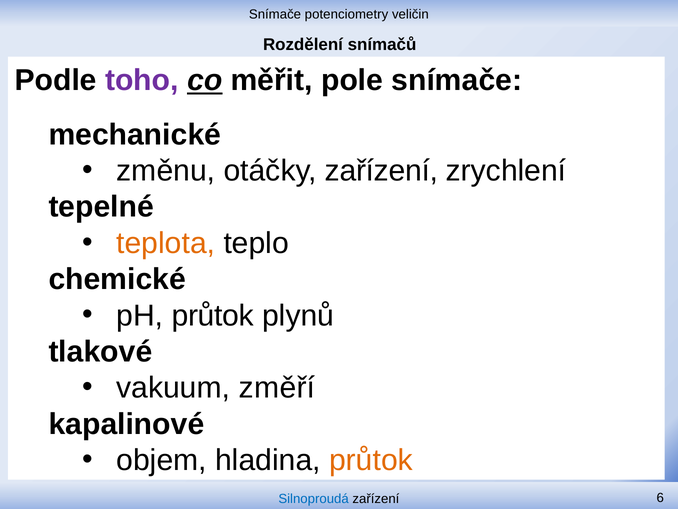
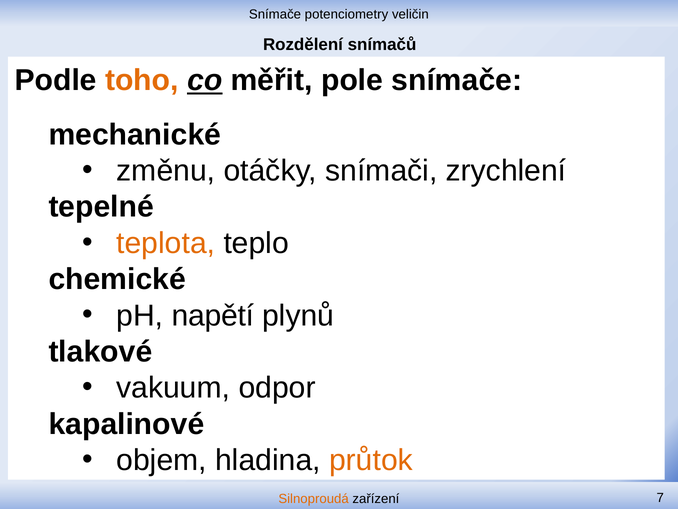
toho colour: purple -> orange
otáčky zařízení: zařízení -> snímači
pH průtok: průtok -> napětí
změří: změří -> odpor
Silnoproudá colour: blue -> orange
6: 6 -> 7
